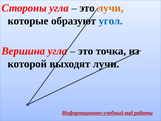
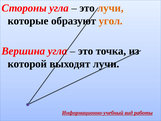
угол colour: blue -> orange
